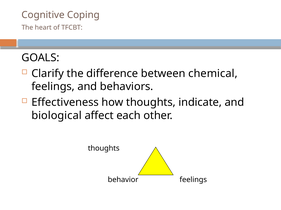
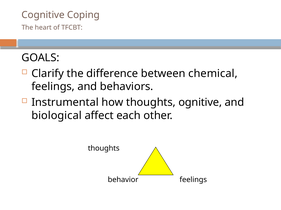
Effectiveness: Effectiveness -> Instrumental
indicate: indicate -> ognitive
